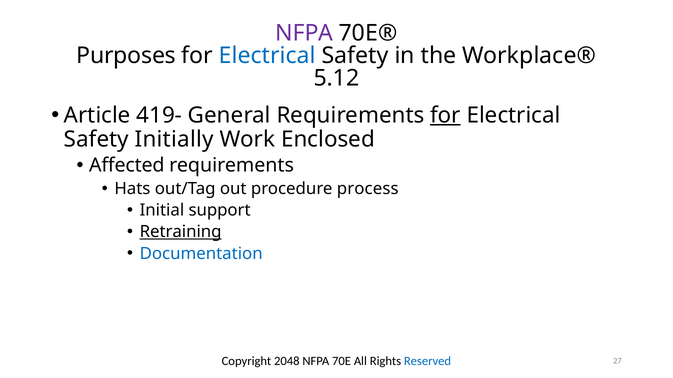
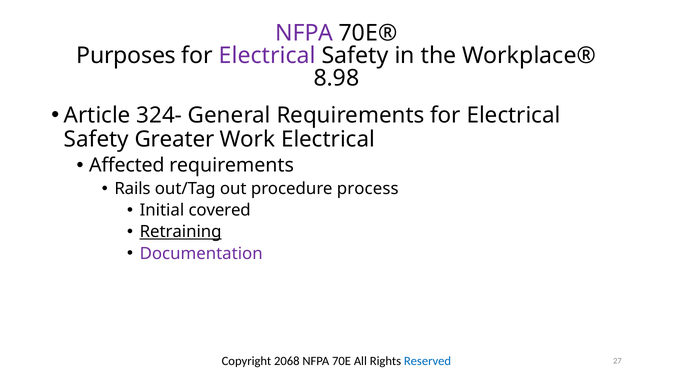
Electrical at (267, 56) colour: blue -> purple
5.12: 5.12 -> 8.98
419-: 419- -> 324-
for at (445, 115) underline: present -> none
Initially: Initially -> Greater
Work Enclosed: Enclosed -> Electrical
Hats: Hats -> Rails
support: support -> covered
Documentation colour: blue -> purple
2048: 2048 -> 2068
